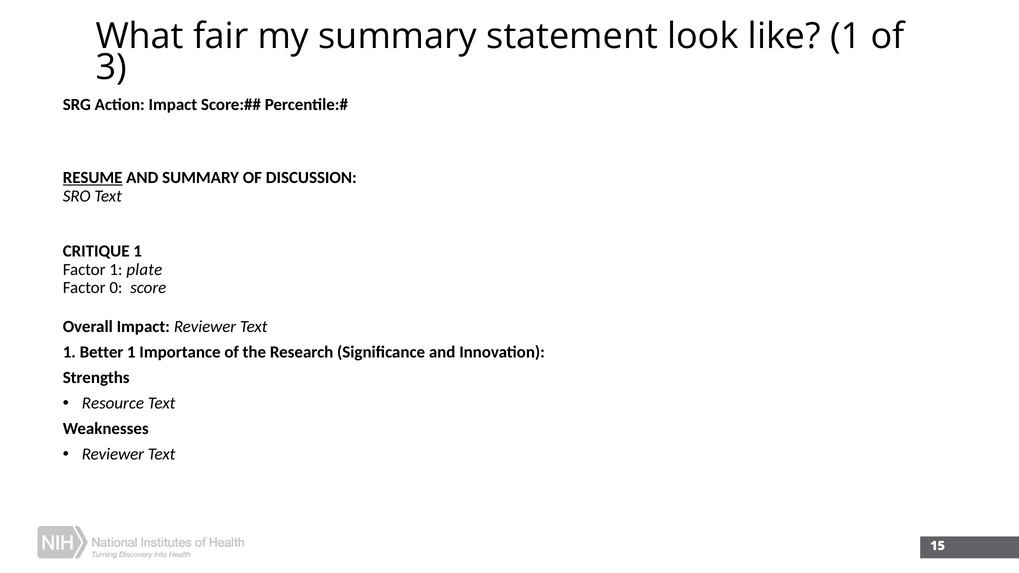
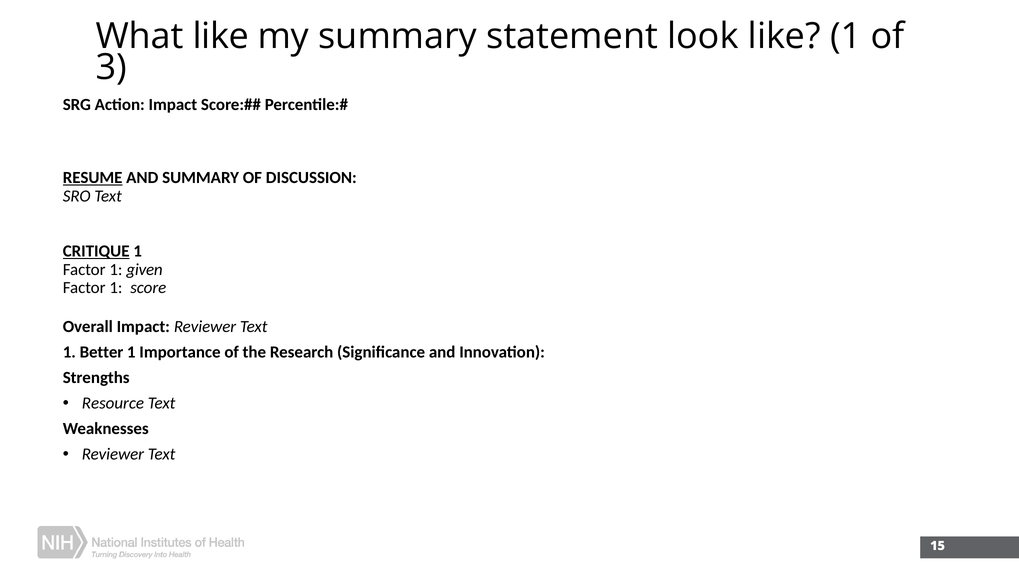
What fair: fair -> like
CRITIQUE underline: none -> present
plate: plate -> given
0 at (116, 288): 0 -> 1
